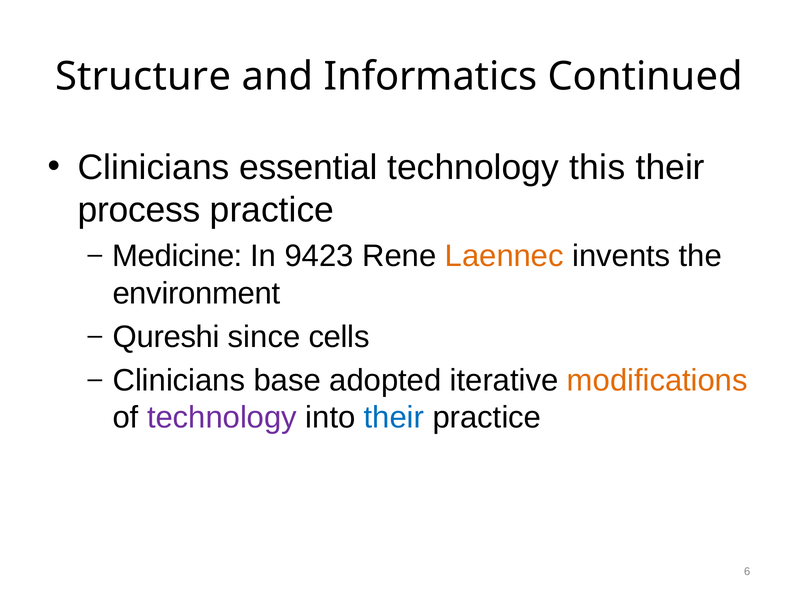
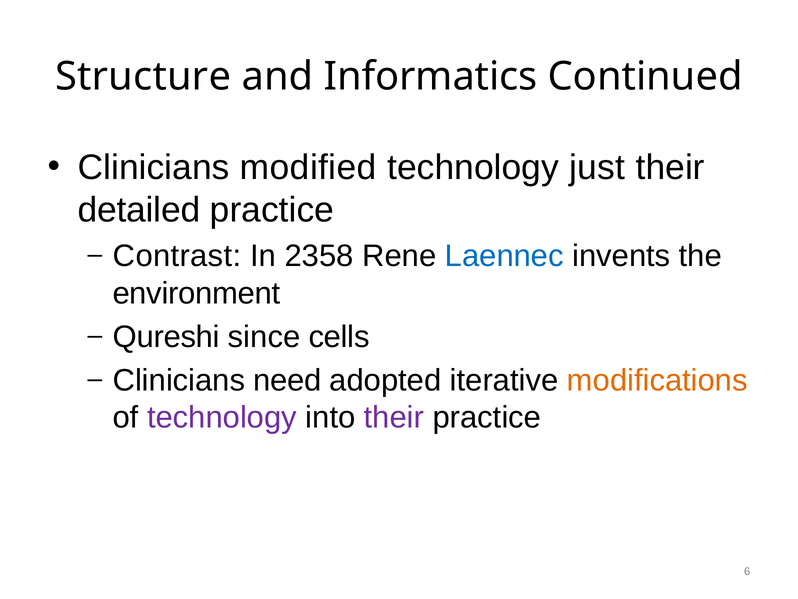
essential: essential -> modified
this: this -> just
process: process -> detailed
Medicine: Medicine -> Contrast
9423: 9423 -> 2358
Laennec colour: orange -> blue
base: base -> need
their at (394, 417) colour: blue -> purple
